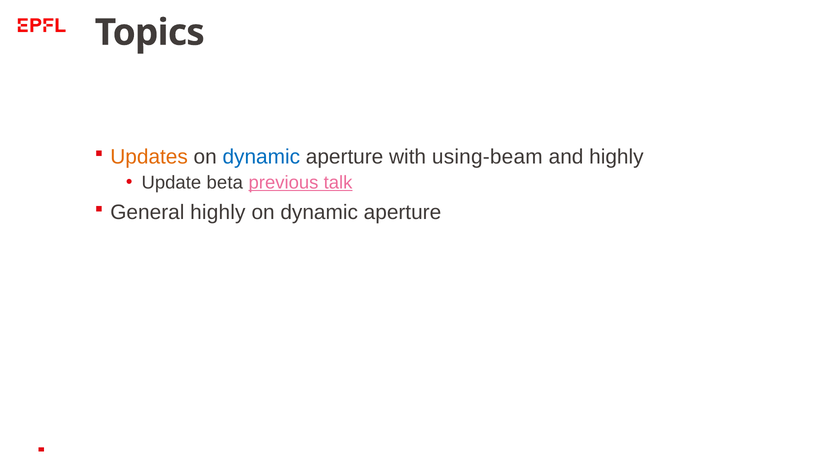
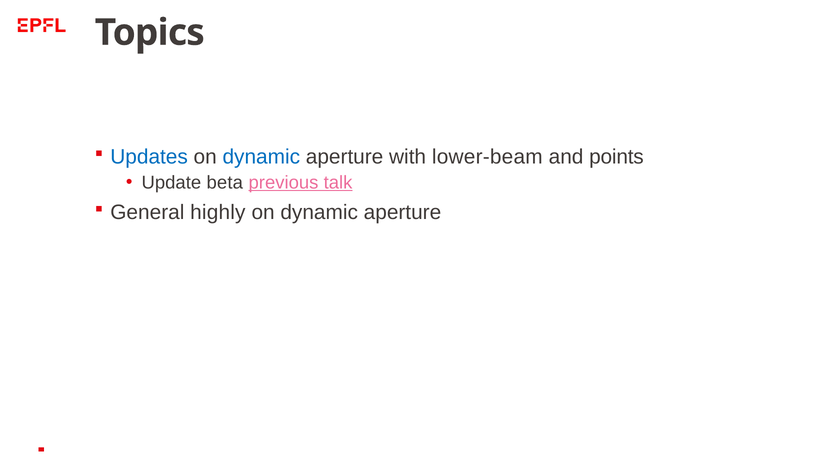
Updates colour: orange -> blue
using-beam: using-beam -> lower-beam
and highly: highly -> points
